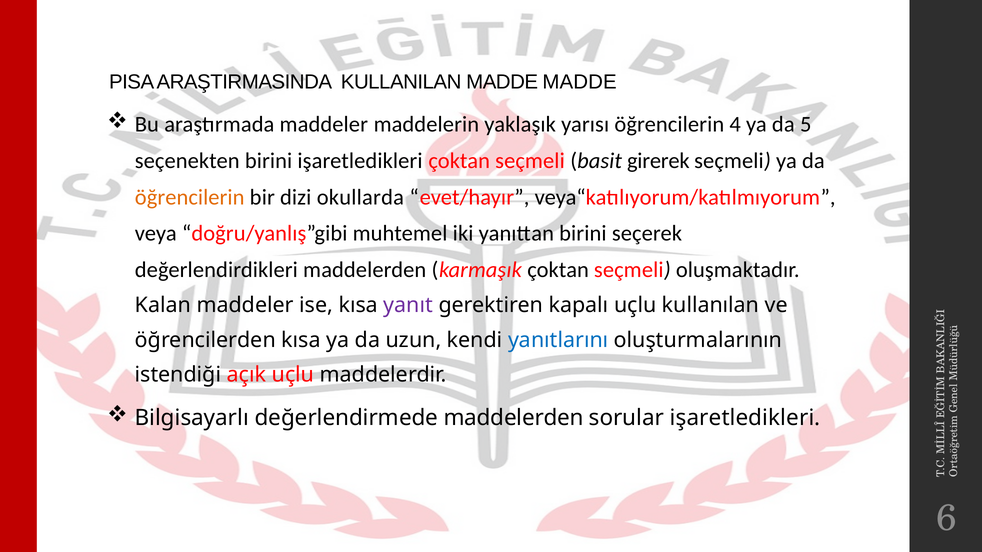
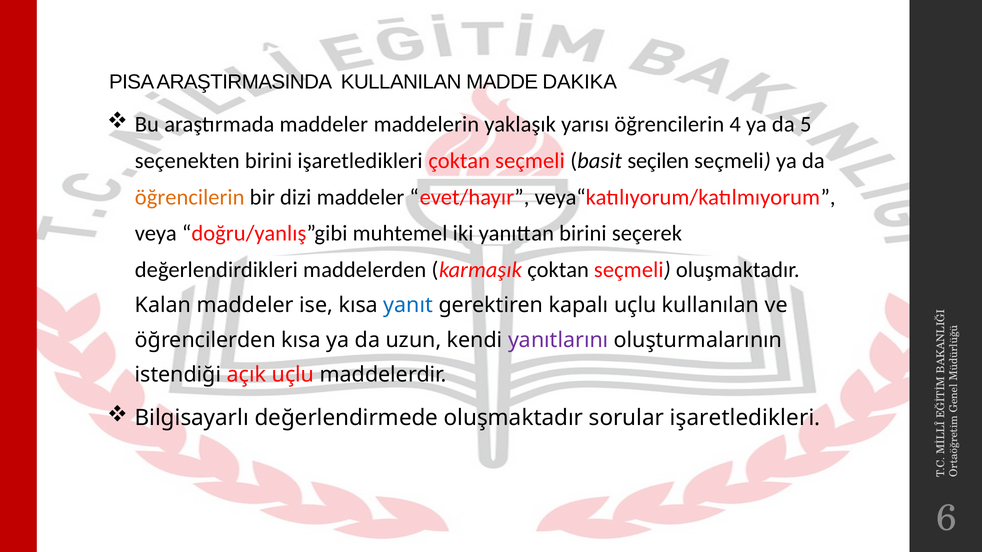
MADDE MADDE: MADDE -> DAKIKA
girerek: girerek -> seçilen
dizi okullarda: okullarda -> maddeler
yanıt colour: purple -> blue
yanıtlarını colour: blue -> purple
değerlendirmede maddelerden: maddelerden -> oluşmaktadır
